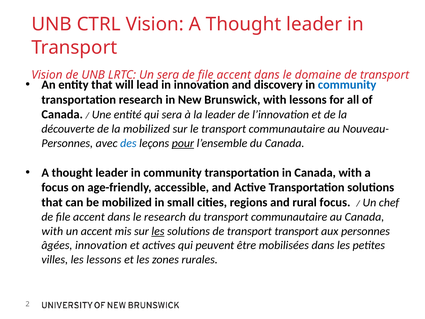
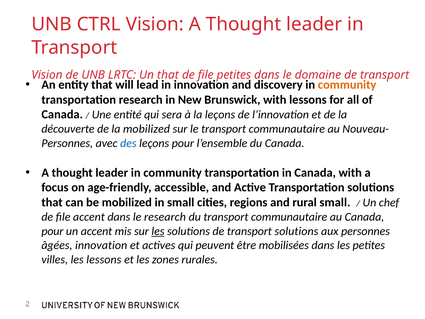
Un sera: sera -> that
accent at (234, 75): accent -> petites
community at (347, 85) colour: blue -> orange
la leader: leader -> leçons
pour at (183, 143) underline: present -> none
rural focus: focus -> small
with at (52, 231): with -> pour
transport transport: transport -> solutions
